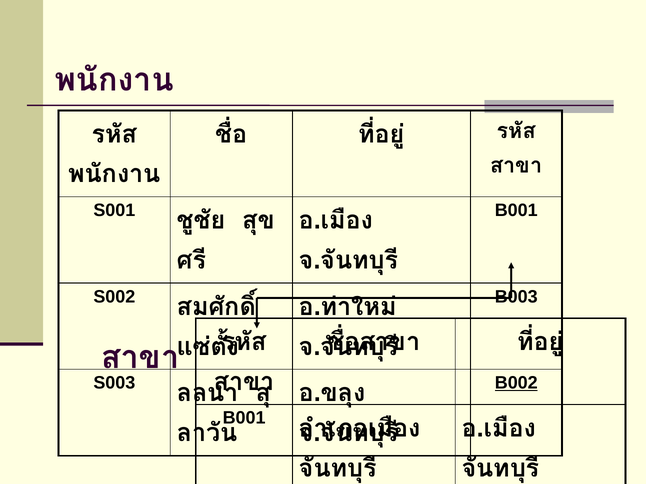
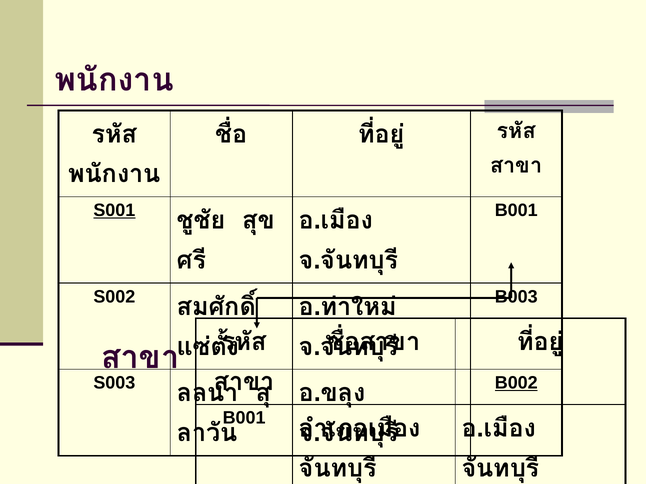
S001 underline: none -> present
